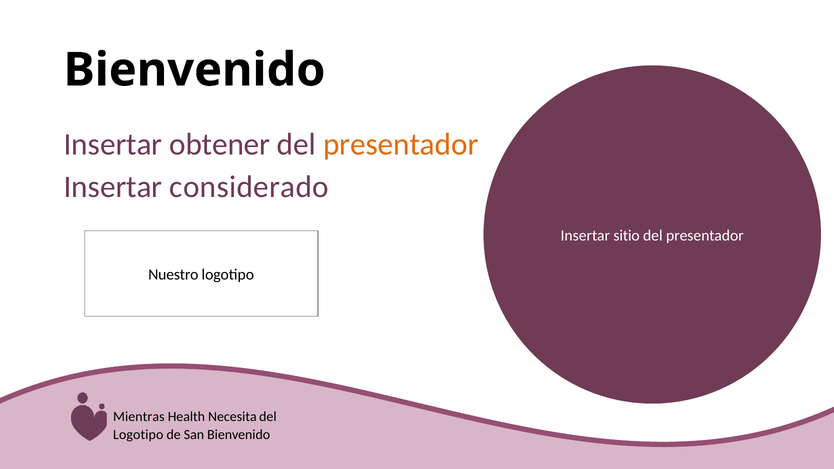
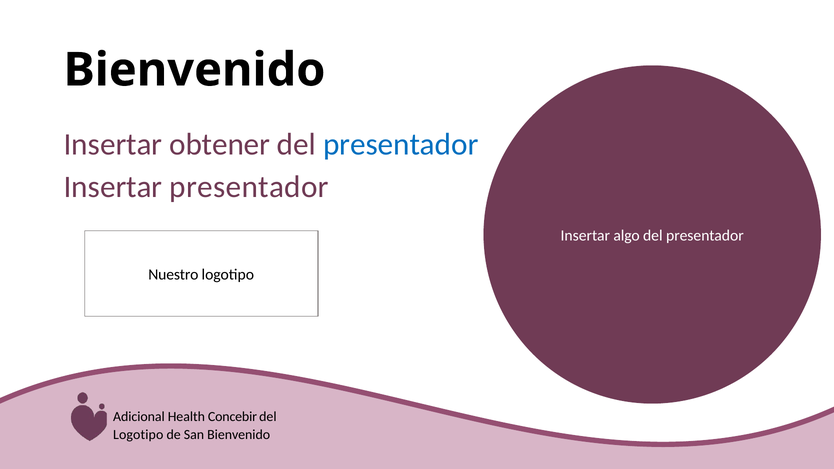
presentador at (401, 145) colour: orange -> blue
Insertar considerado: considerado -> presentador
sitio: sitio -> algo
Mientras: Mientras -> Adicional
Necesita: Necesita -> Concebir
